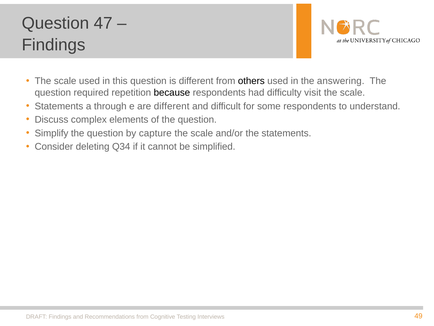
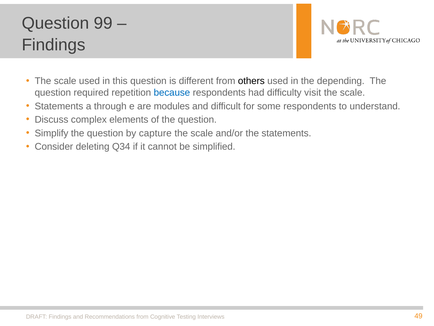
47: 47 -> 99
answering: answering -> depending
because colour: black -> blue
are different: different -> modules
